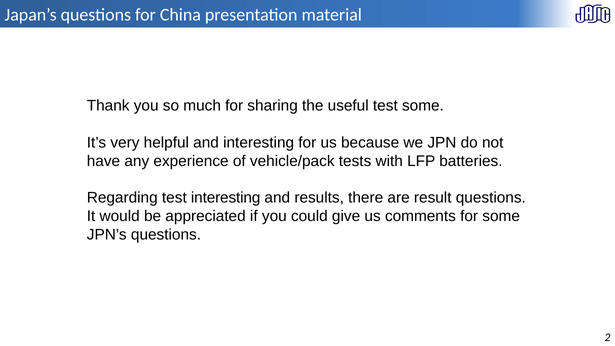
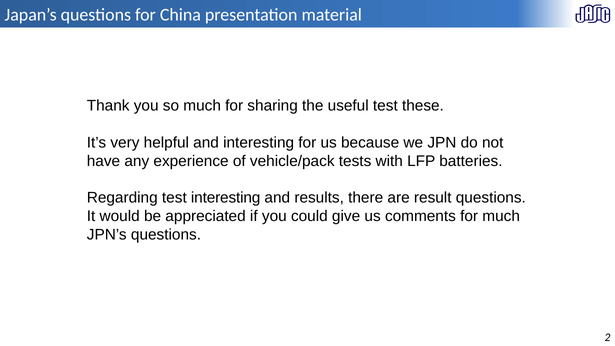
test some: some -> these
for some: some -> much
